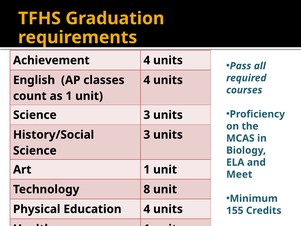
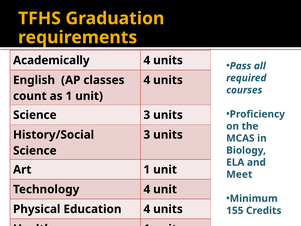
Achievement: Achievement -> Academically
Technology 8: 8 -> 4
